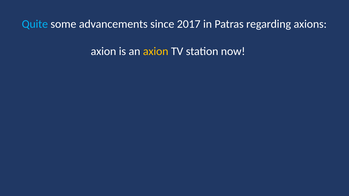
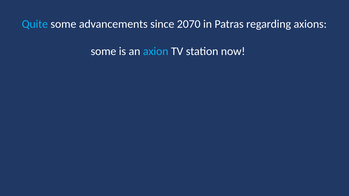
2017: 2017 -> 2070
axion at (103, 51): axion -> some
axion at (156, 51) colour: yellow -> light blue
